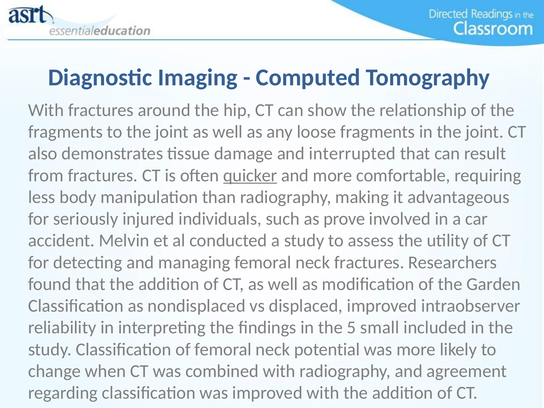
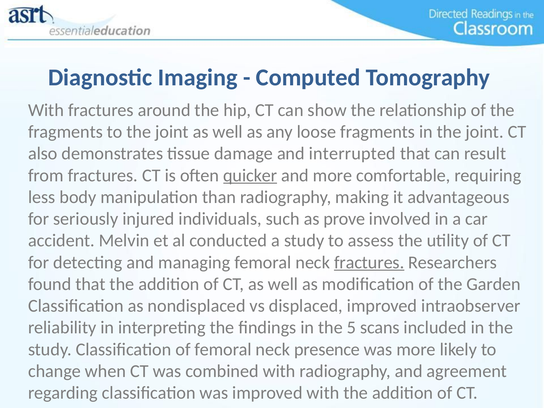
fractures at (369, 262) underline: none -> present
small: small -> scans
potential: potential -> presence
